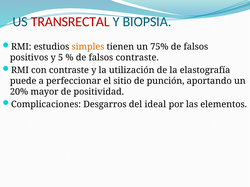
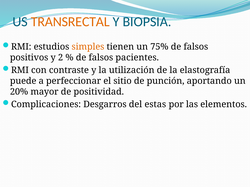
TRANSRECTAL colour: red -> orange
5: 5 -> 2
falsos contraste: contraste -> pacientes
ideal: ideal -> estas
